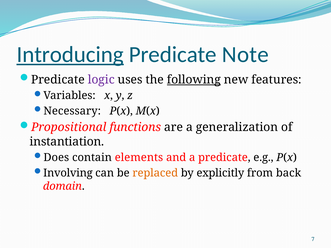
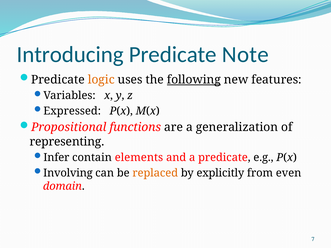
Introducing underline: present -> none
logic colour: purple -> orange
Necessary: Necessary -> Expressed
instantiation: instantiation -> representing
Does: Does -> Infer
back: back -> even
